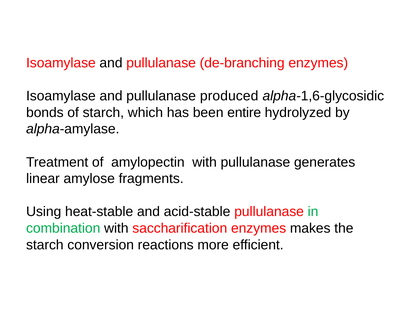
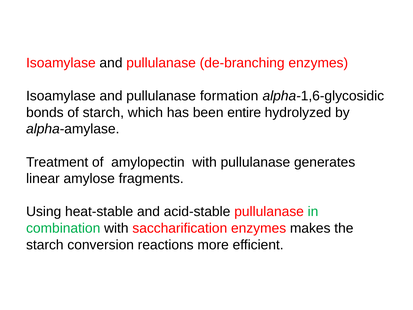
produced: produced -> formation
